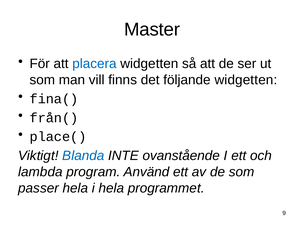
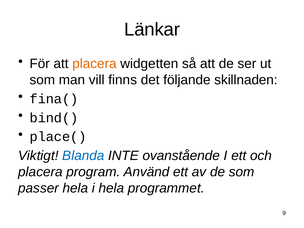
Master: Master -> Länkar
placera at (95, 64) colour: blue -> orange
följande widgetten: widgetten -> skillnaden
från(: från( -> bind(
lambda at (40, 172): lambda -> placera
